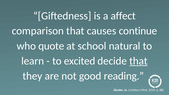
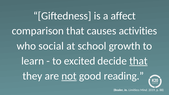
continue: continue -> activities
quote: quote -> social
natural: natural -> growth
not underline: none -> present
